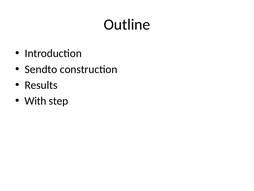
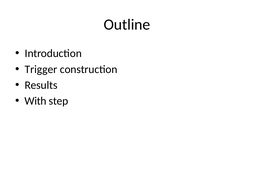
Sendto: Sendto -> Trigger
